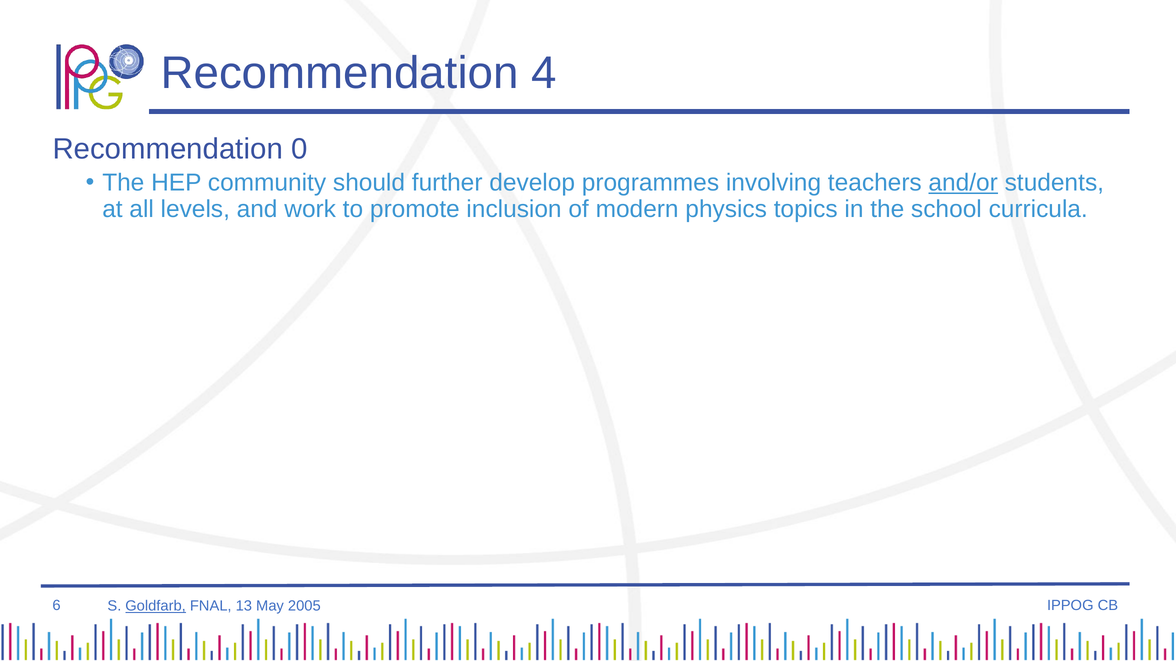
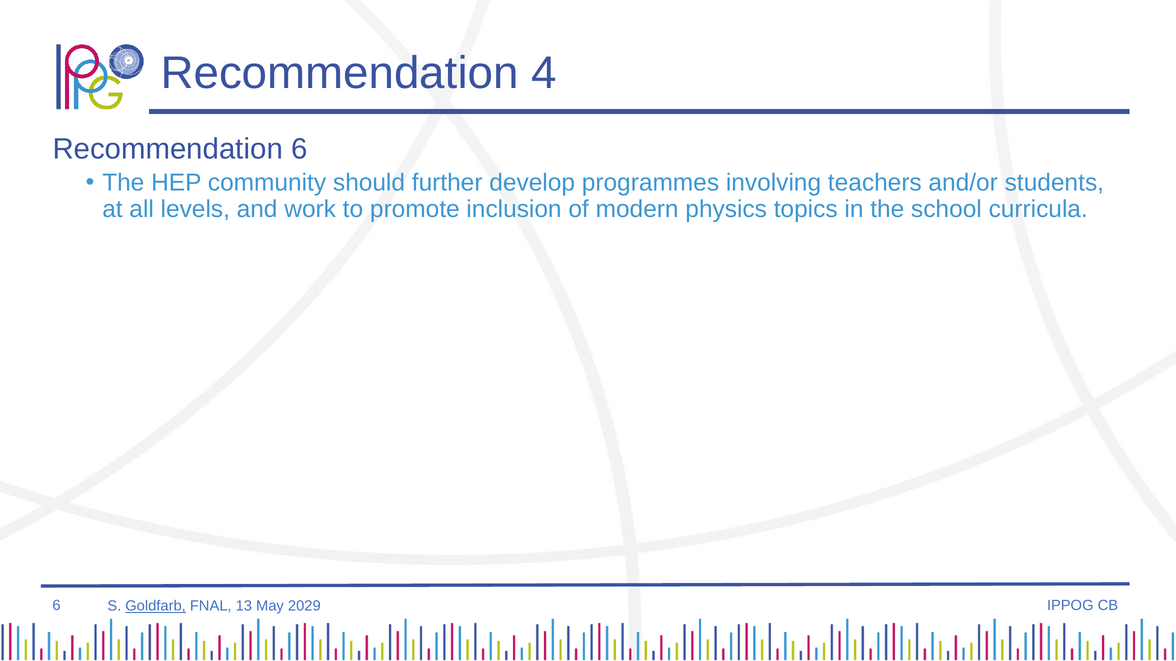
Recommendation 0: 0 -> 6
and/or underline: present -> none
2005: 2005 -> 2029
